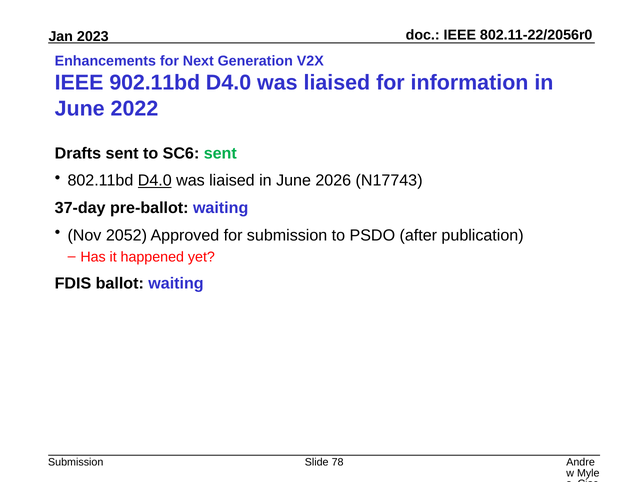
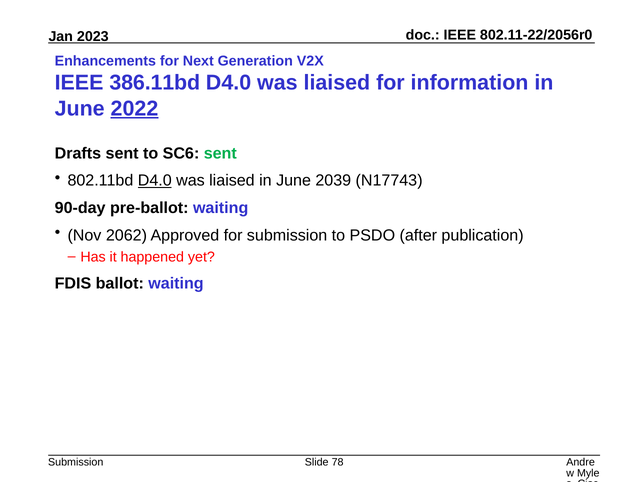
902.11bd: 902.11bd -> 386.11bd
2022 underline: none -> present
2026: 2026 -> 2039
37-day: 37-day -> 90-day
2052: 2052 -> 2062
